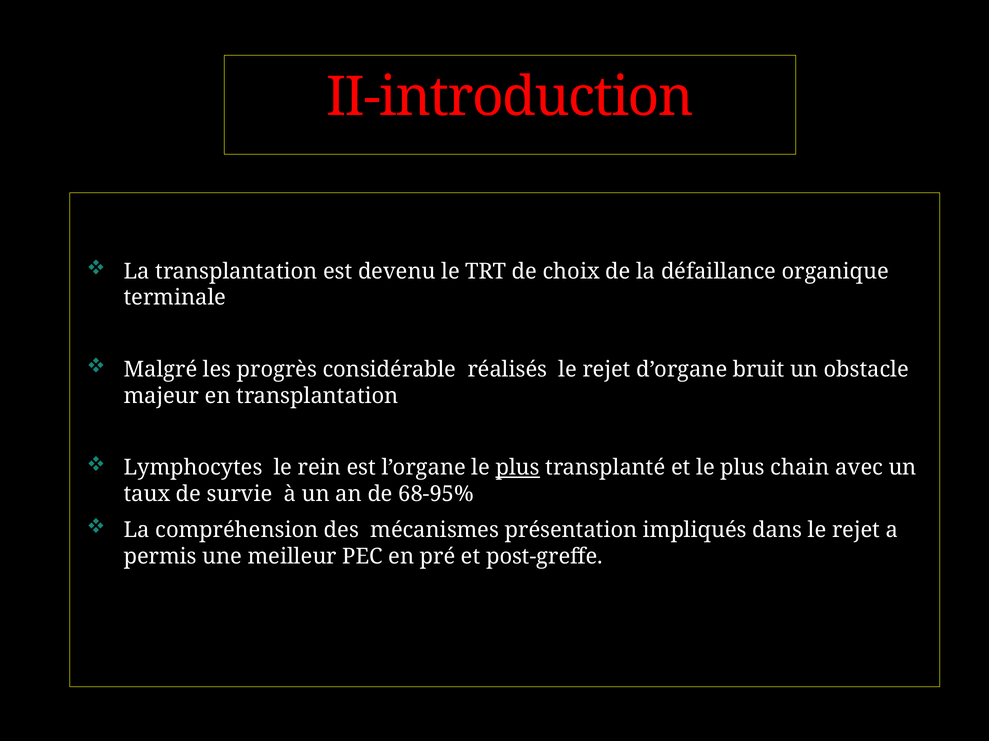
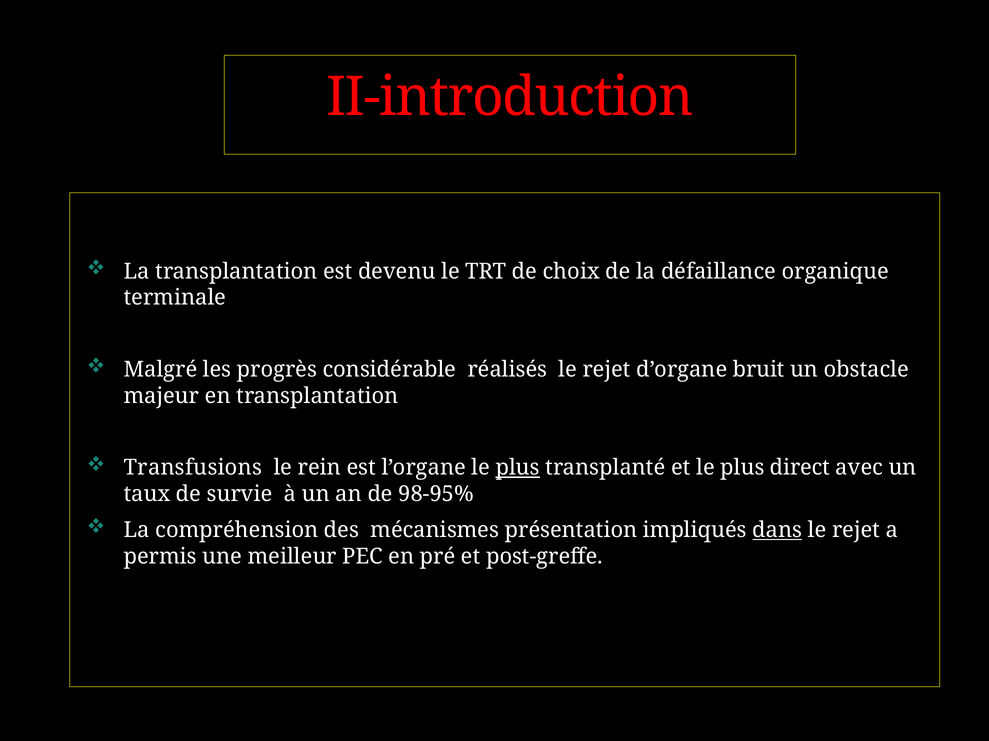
Lymphocytes: Lymphocytes -> Transfusions
chain: chain -> direct
68-95%: 68-95% -> 98-95%
dans underline: none -> present
